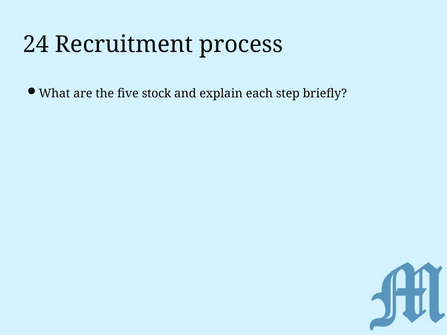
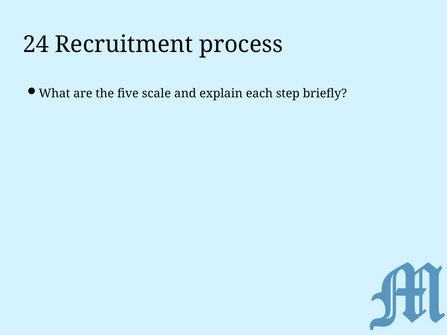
stock: stock -> scale
